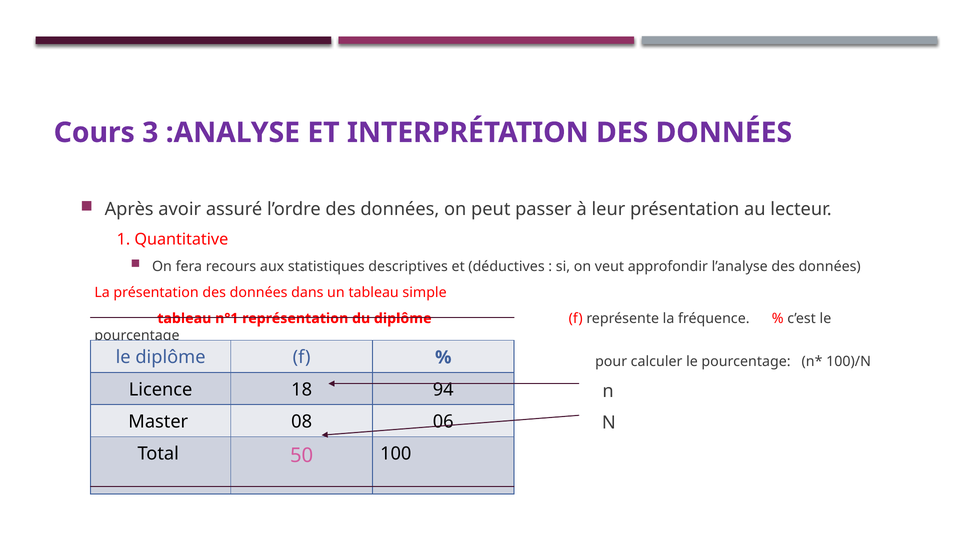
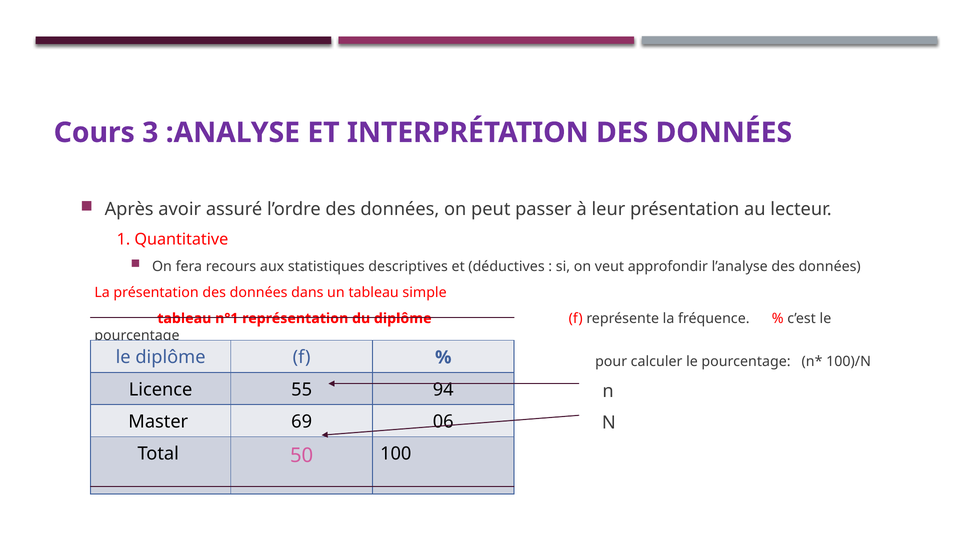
18: 18 -> 55
08: 08 -> 69
